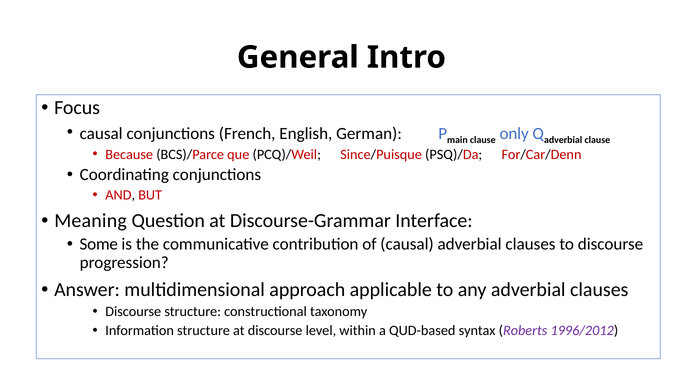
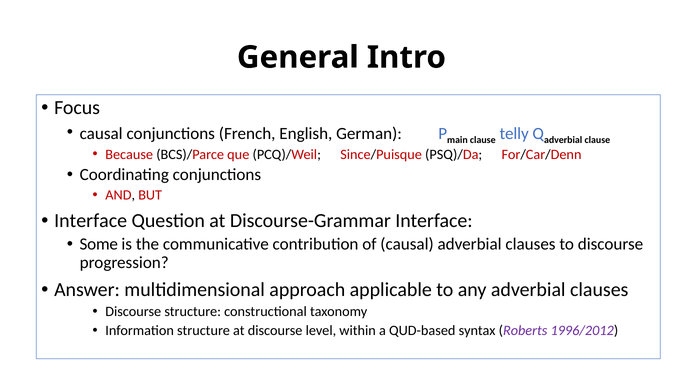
only: only -> telly
Meaning at (91, 221): Meaning -> Interface
